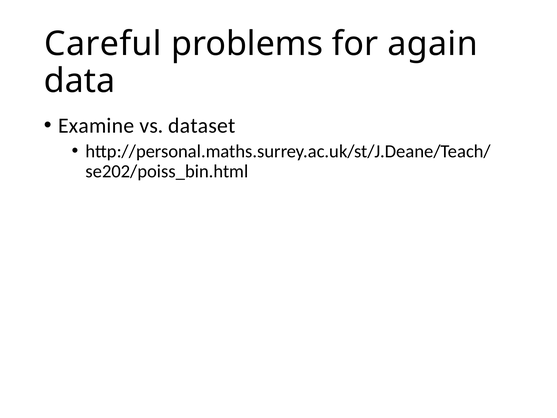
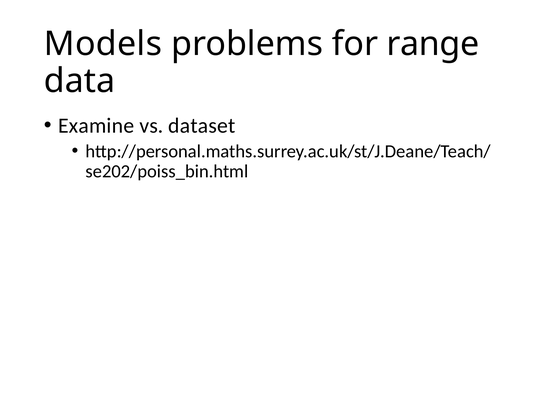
Careful: Careful -> Models
again: again -> range
